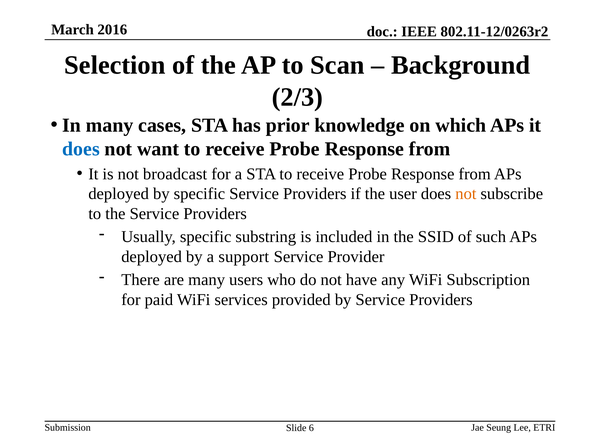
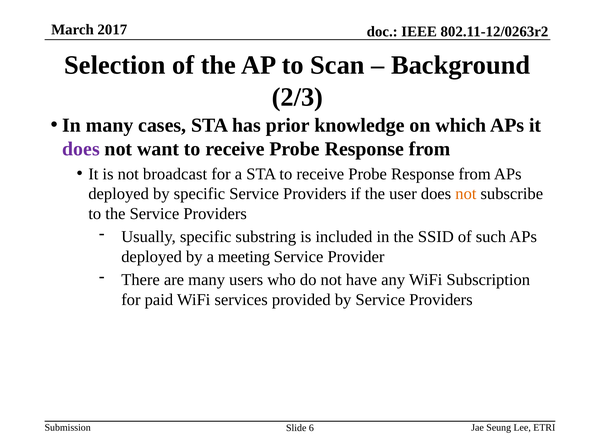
2016: 2016 -> 2017
does at (81, 149) colour: blue -> purple
support: support -> meeting
